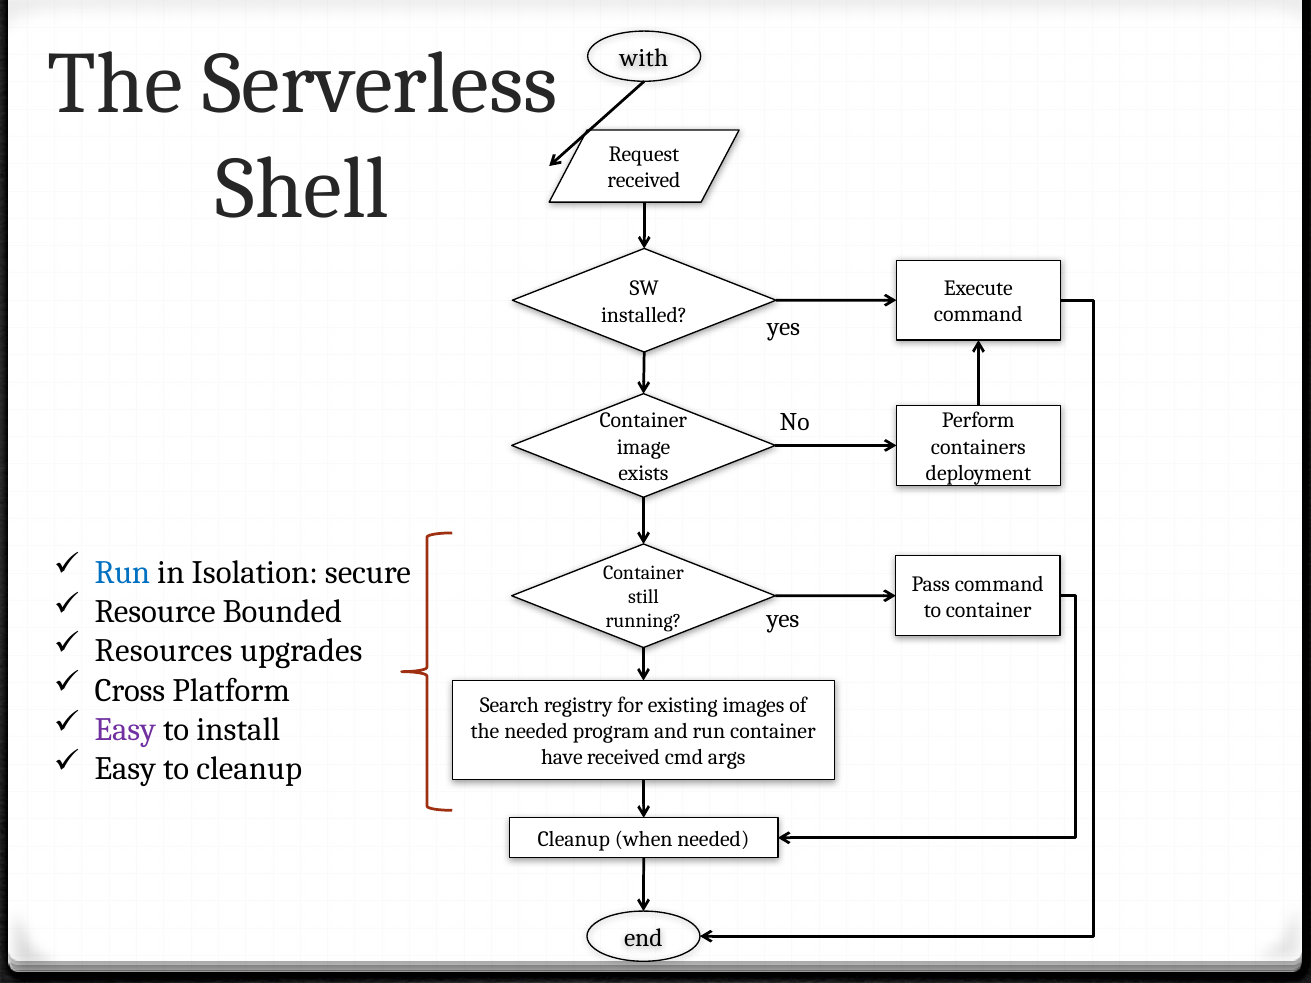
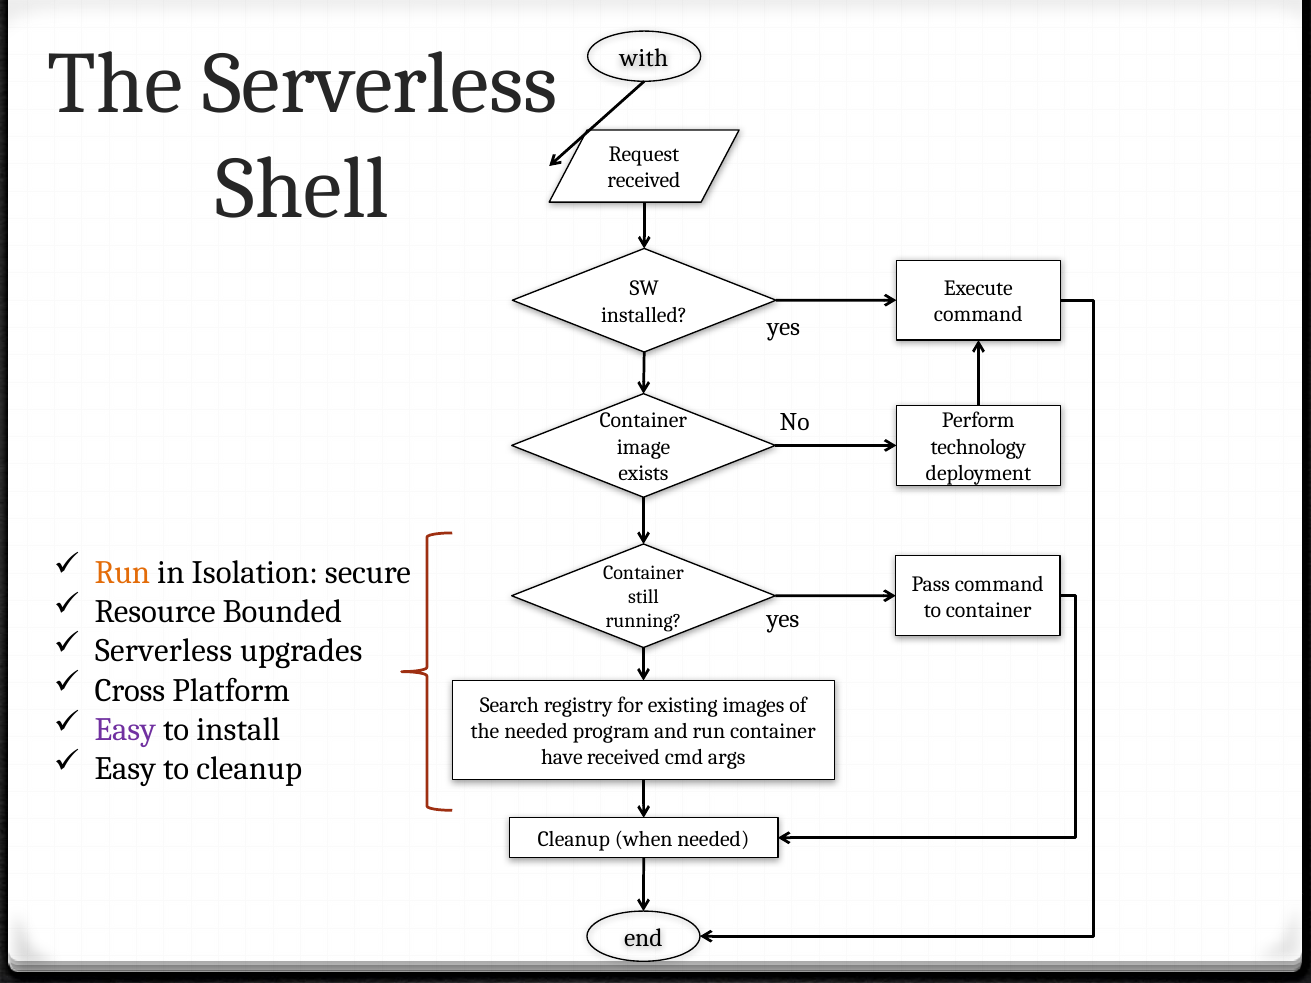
containers: containers -> technology
Run at (122, 572) colour: blue -> orange
Resources at (164, 651): Resources -> Serverless
